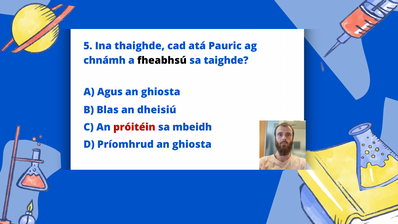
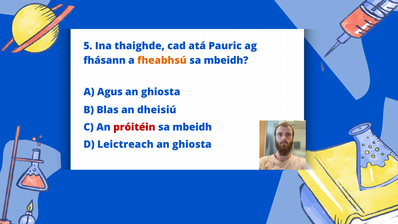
chnámh: chnámh -> fhásann
fheabhsú colour: black -> orange
taighde at (226, 60): taighde -> mbeidh
Príomhrud: Príomhrud -> Leictreach
